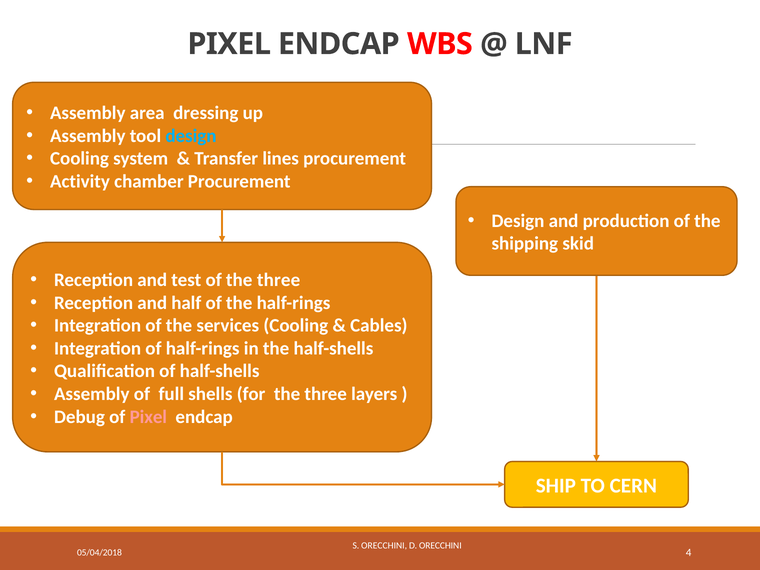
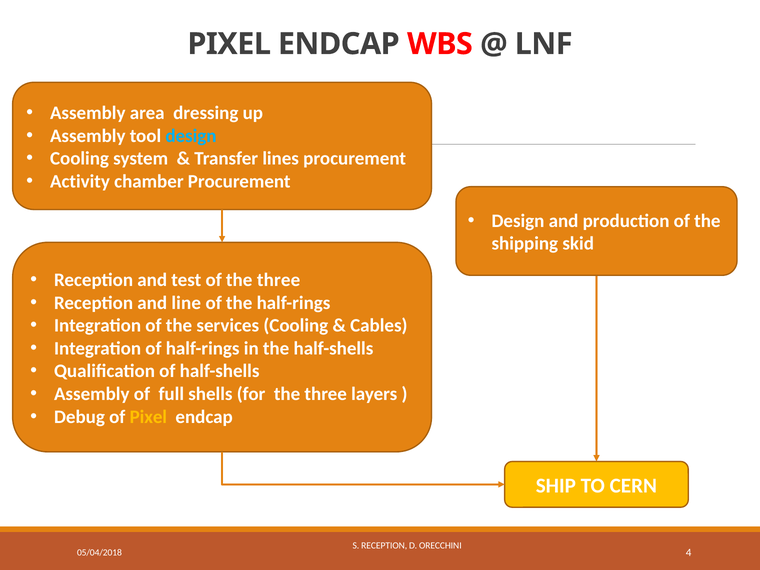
half: half -> line
Pixel at (148, 417) colour: pink -> yellow
S ORECCHINI: ORECCHINI -> RECEPTION
